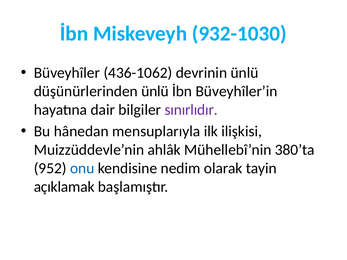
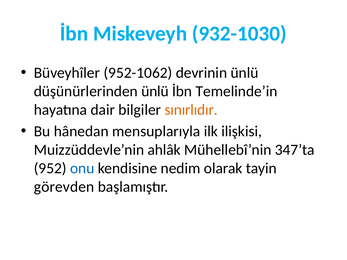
436-1062: 436-1062 -> 952-1062
Büveyhîler’in: Büveyhîler’in -> Temelinde’in
sınırlıdır colour: purple -> orange
380’ta: 380’ta -> 347’ta
açıklamak: açıklamak -> görevden
